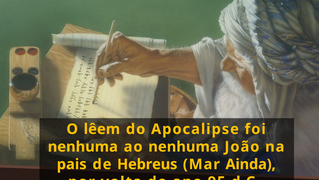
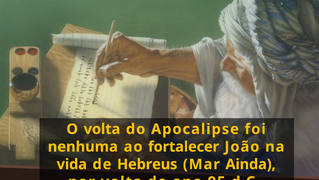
O lêem: lêem -> volta
ao nenhuma: nenhuma -> fortalecer
pais: pais -> vida
